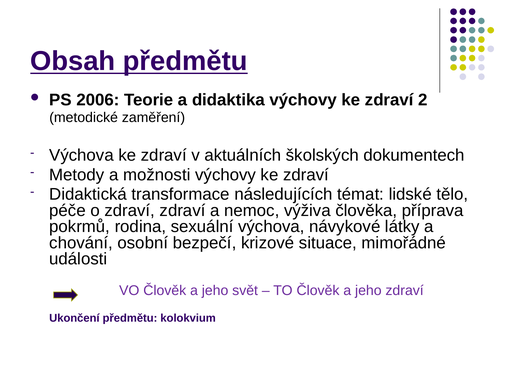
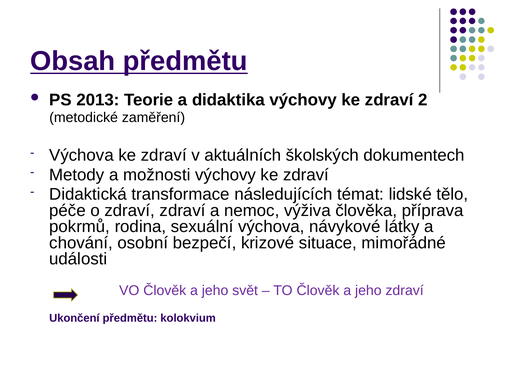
2006: 2006 -> 2013
